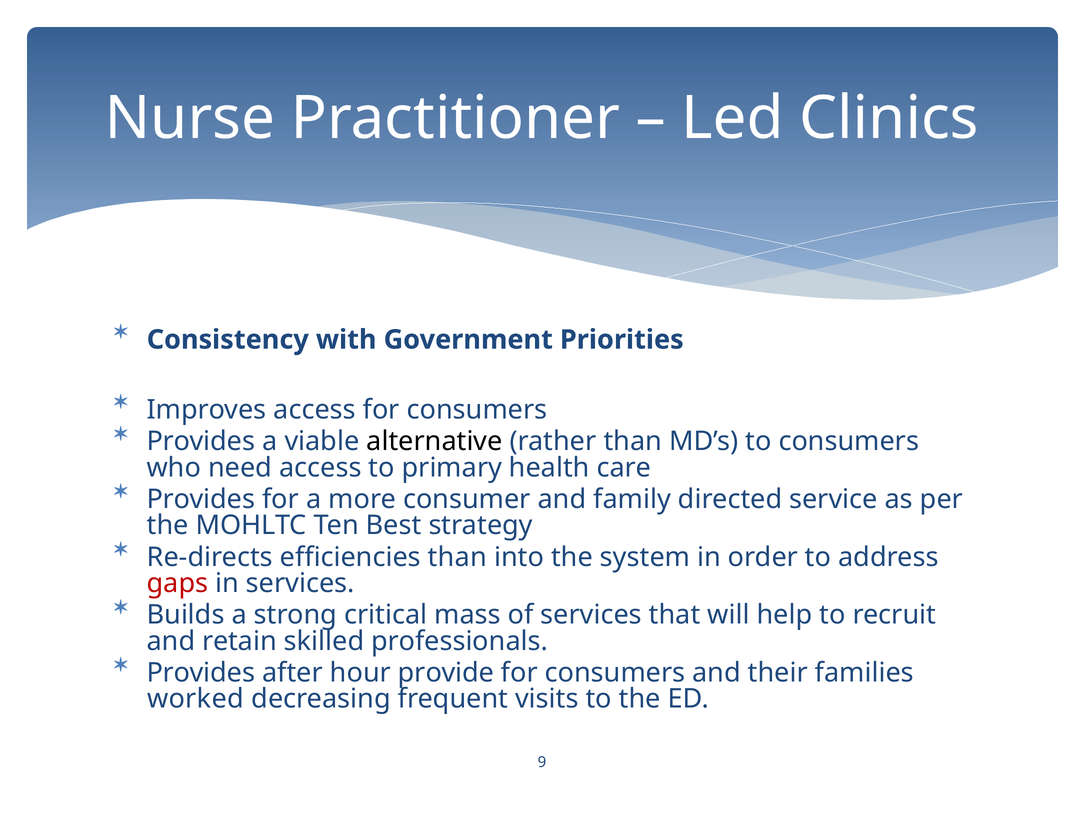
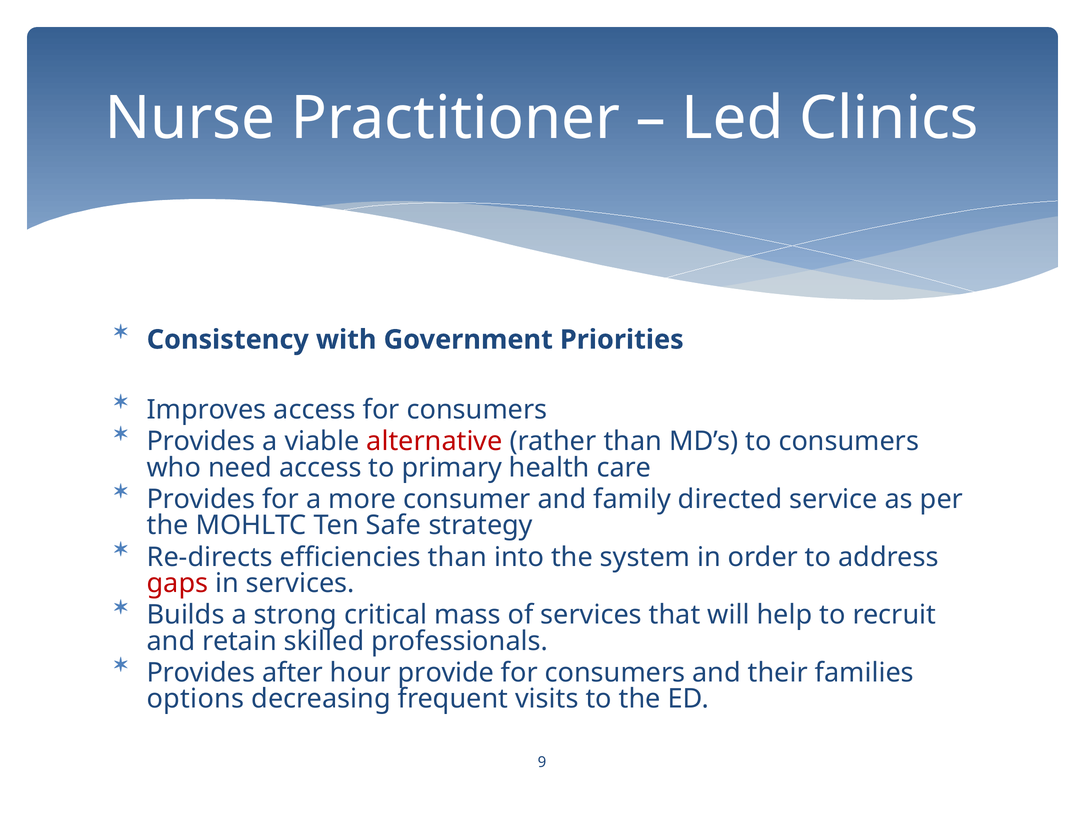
alternative colour: black -> red
Best: Best -> Safe
worked: worked -> options
